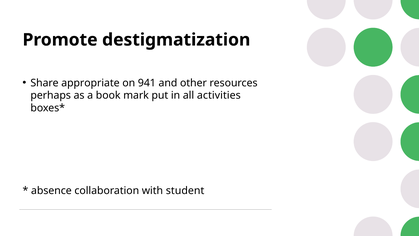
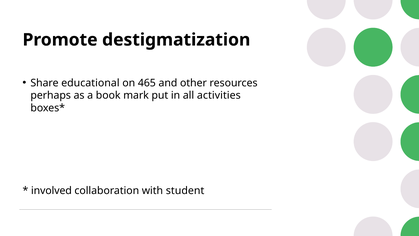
appropriate: appropriate -> educational
941: 941 -> 465
absence: absence -> involved
